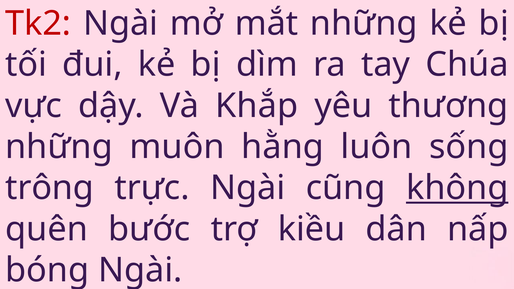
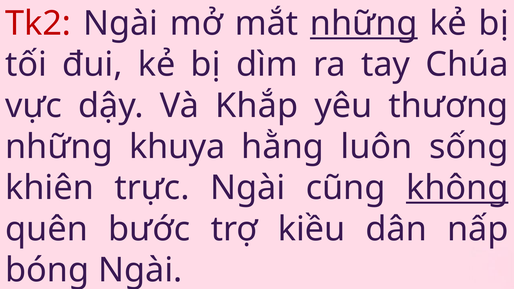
những at (364, 24) underline: none -> present
muôn: muôn -> khuya
trông: trông -> khiên
